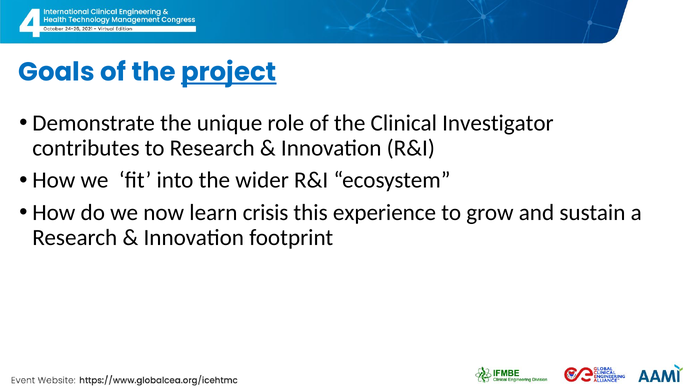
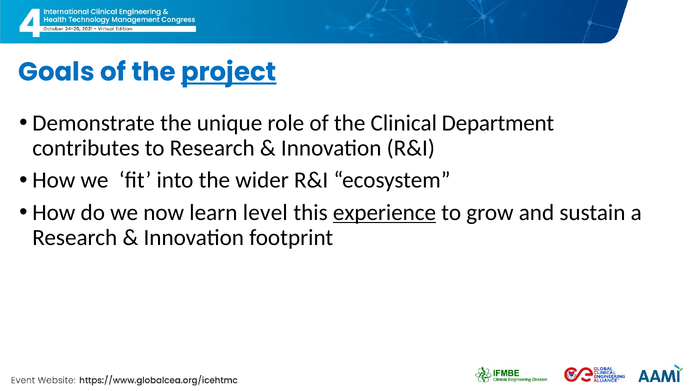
Investigator: Investigator -> Department
crisis: crisis -> level
experience underline: none -> present
